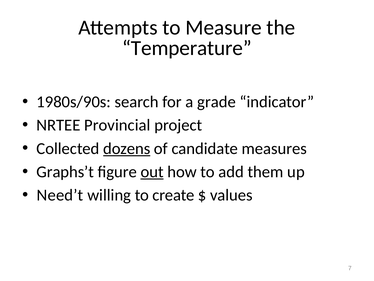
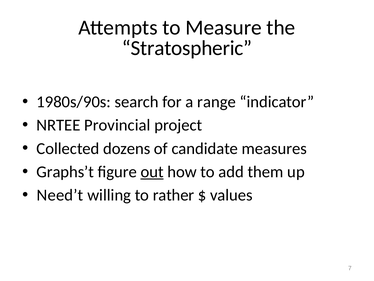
Temperature: Temperature -> Stratospheric
grade: grade -> range
dozens underline: present -> none
create: create -> rather
